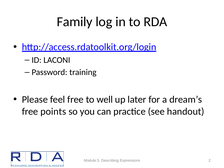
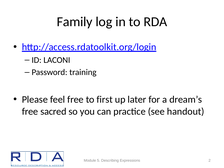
well: well -> first
points: points -> sacred
